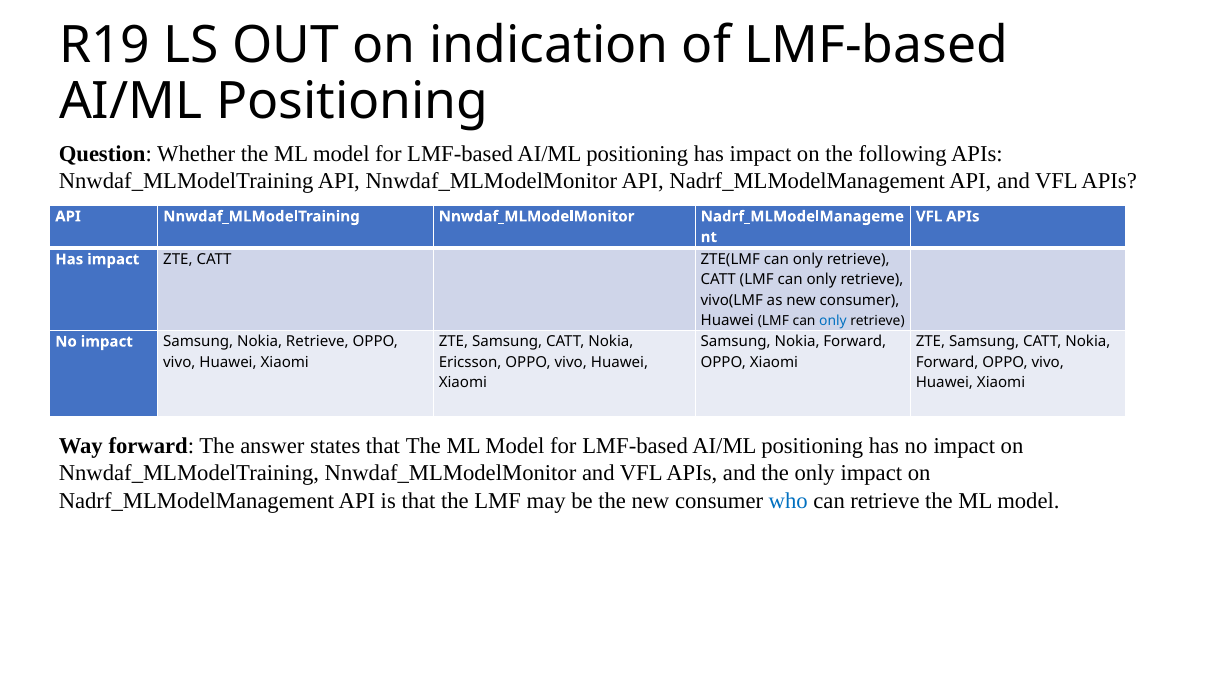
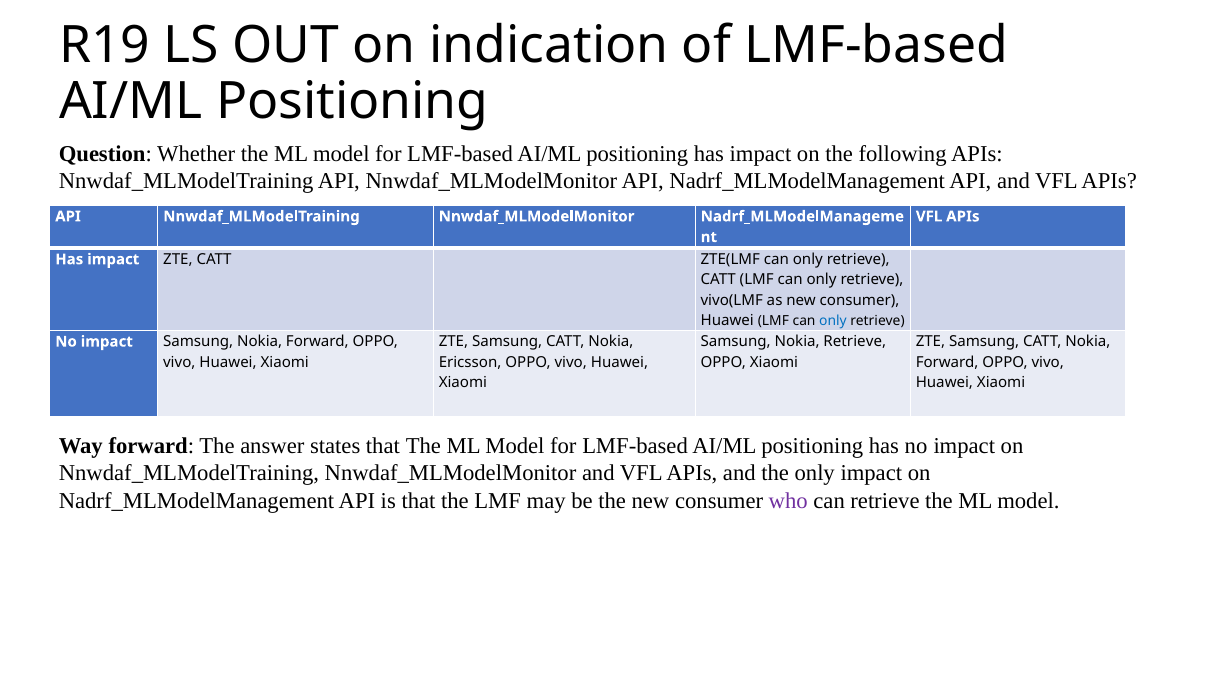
Samsung Nokia Forward: Forward -> Retrieve
Samsung Nokia Retrieve: Retrieve -> Forward
who colour: blue -> purple
